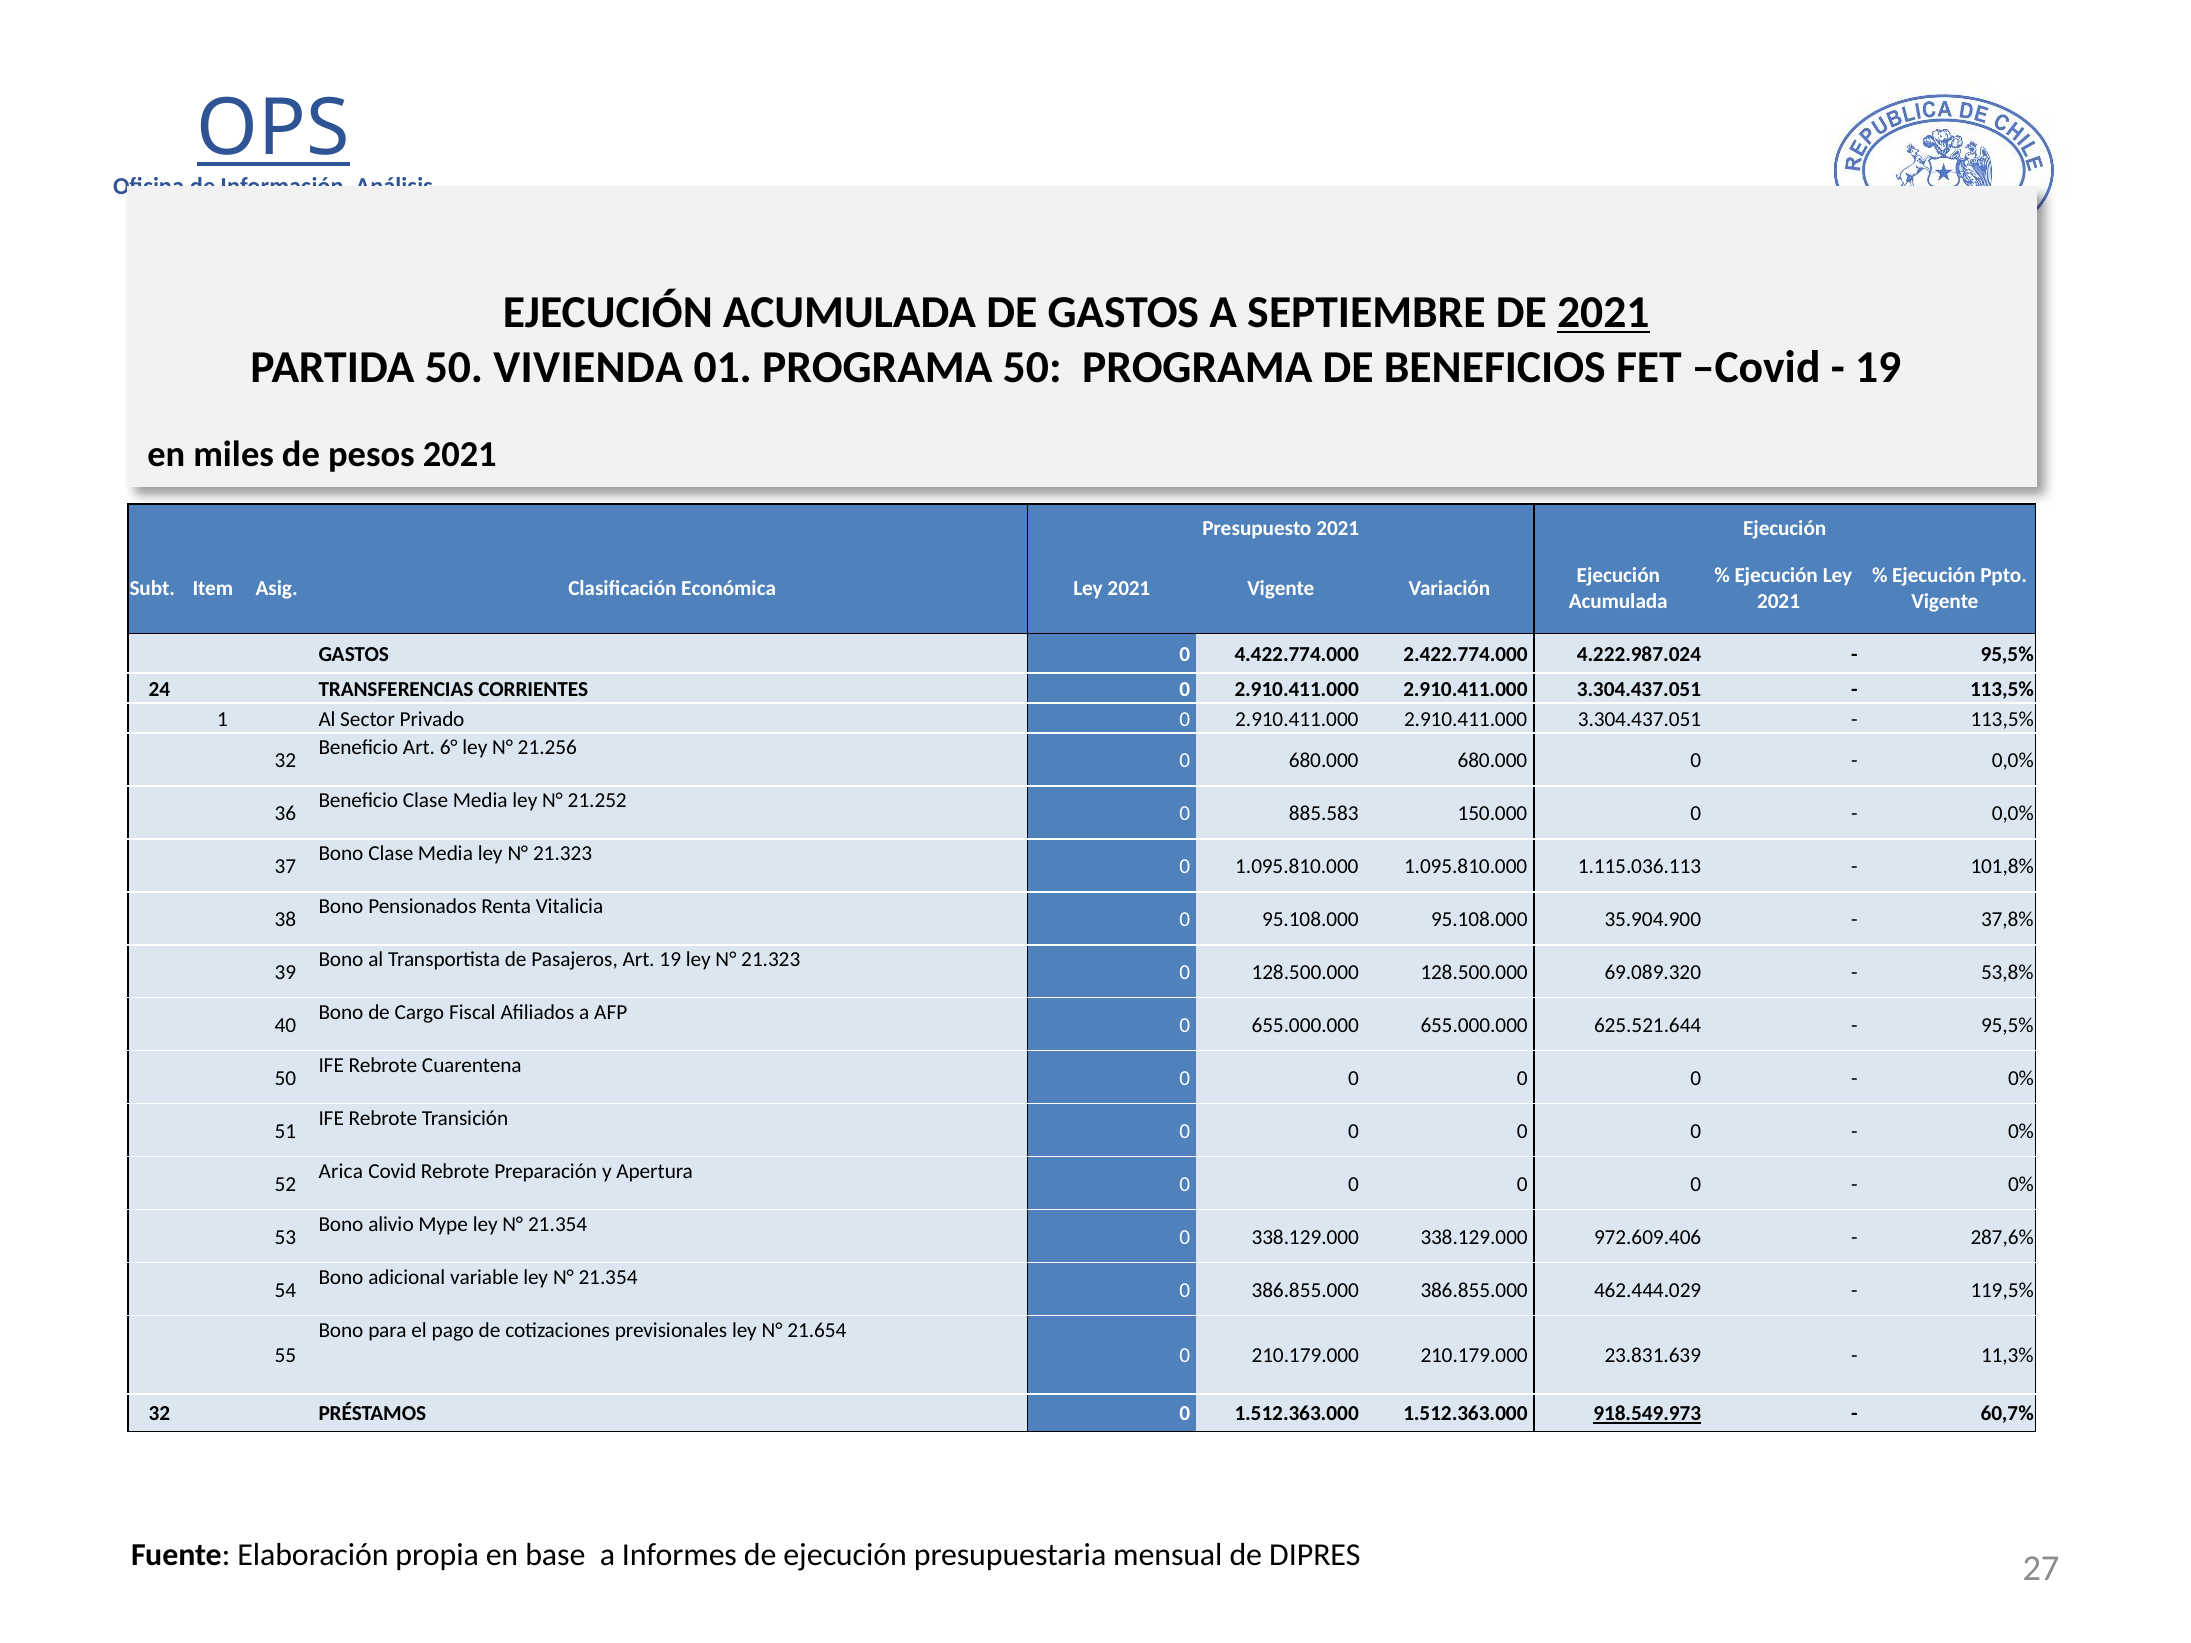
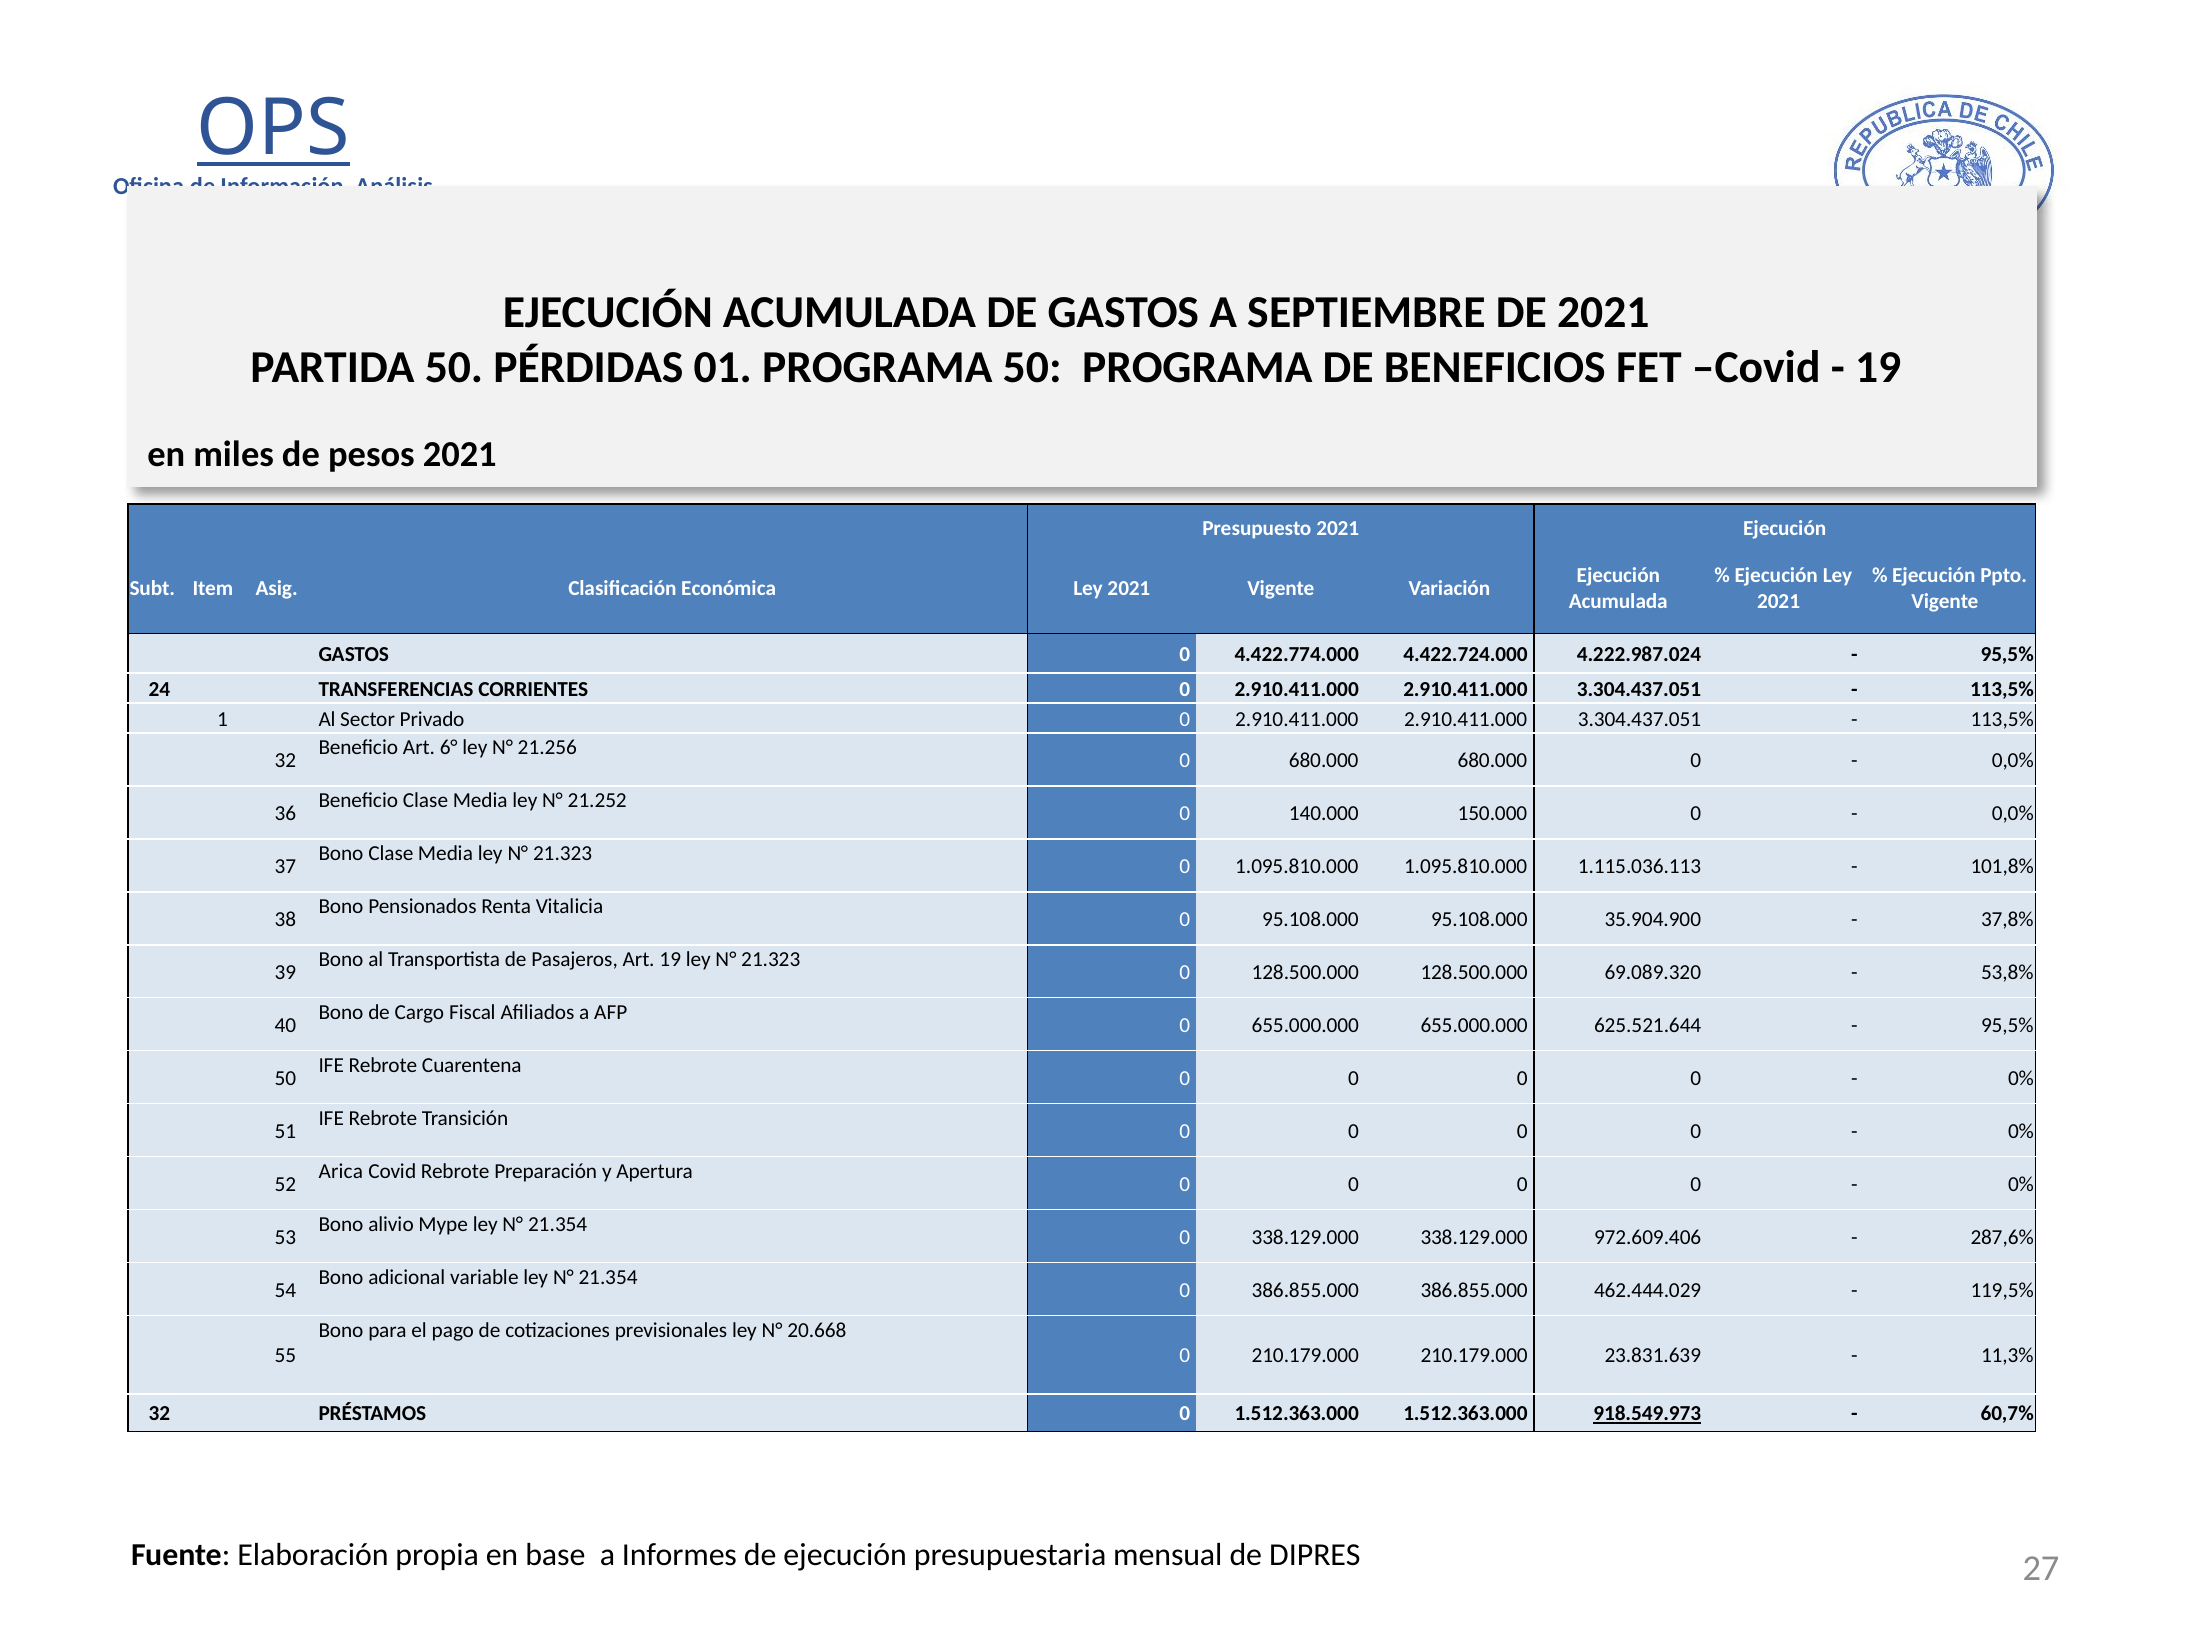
2021 at (1603, 312) underline: present -> none
VIVIENDA: VIVIENDA -> PÉRDIDAS
2.422.774.000: 2.422.774.000 -> 4.422.724.000
885.583: 885.583 -> 140.000
21.654: 21.654 -> 20.668
